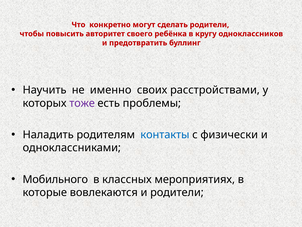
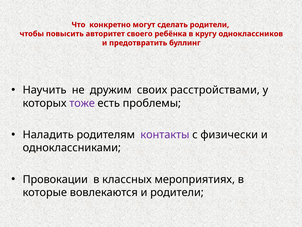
именно: именно -> дружим
контакты colour: blue -> purple
Мобильного: Мобильного -> Провокации
